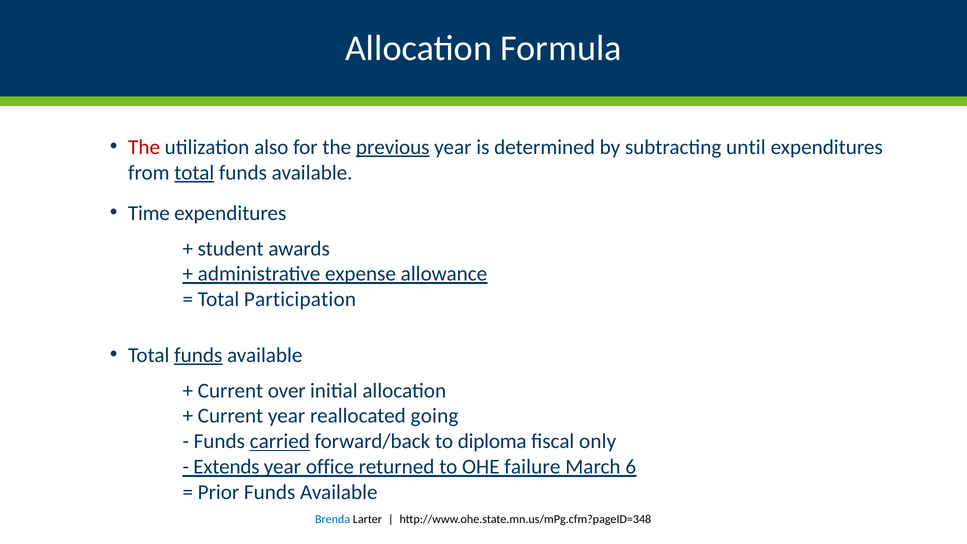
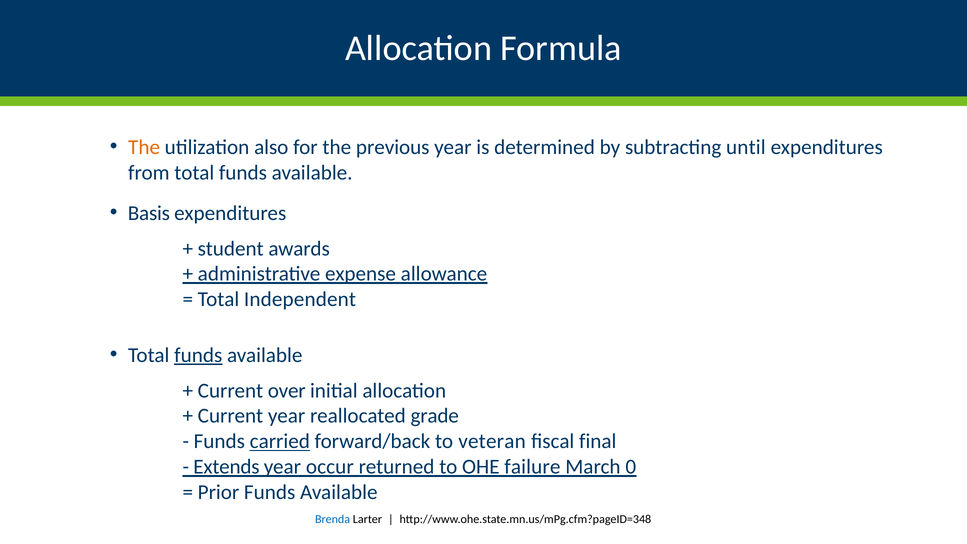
The at (144, 147) colour: red -> orange
previous underline: present -> none
total at (194, 173) underline: present -> none
Time: Time -> Basis
Participation: Participation -> Independent
going: going -> grade
diploma: diploma -> veteran
only: only -> final
office: office -> occur
6: 6 -> 0
